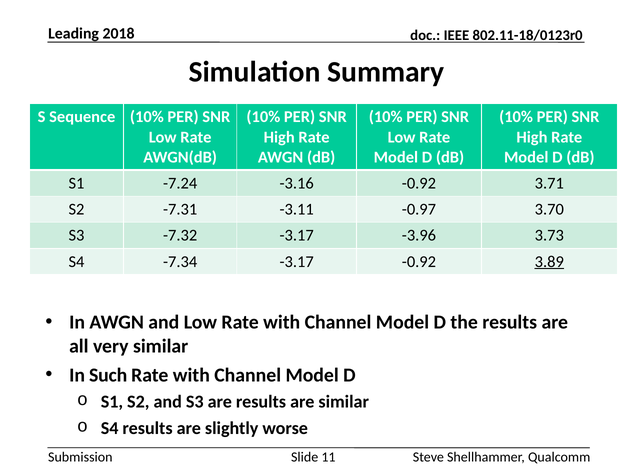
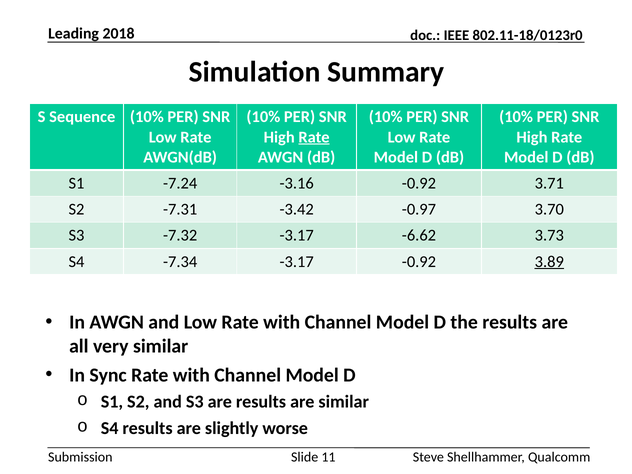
Rate at (314, 137) underline: none -> present
-3.11: -3.11 -> -3.42
-3.96: -3.96 -> -6.62
Such: Such -> Sync
